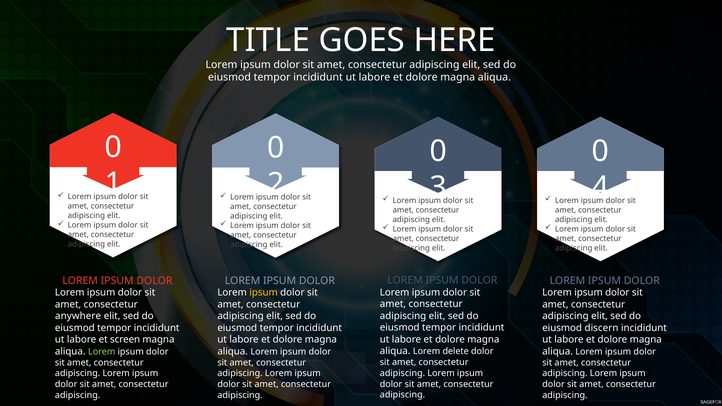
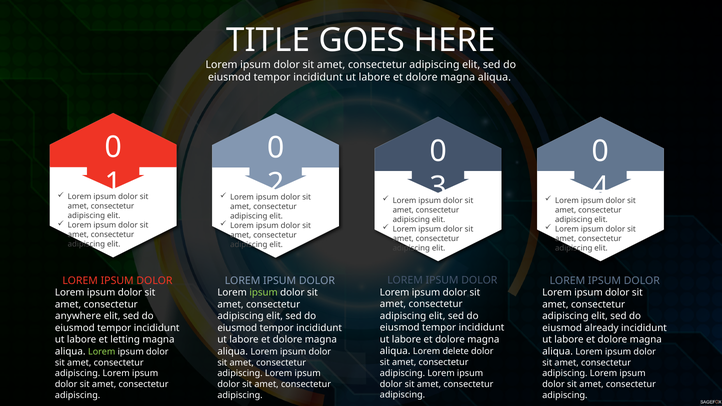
ipsum at (264, 293) colour: yellow -> light green
discern: discern -> already
screen: screen -> letting
